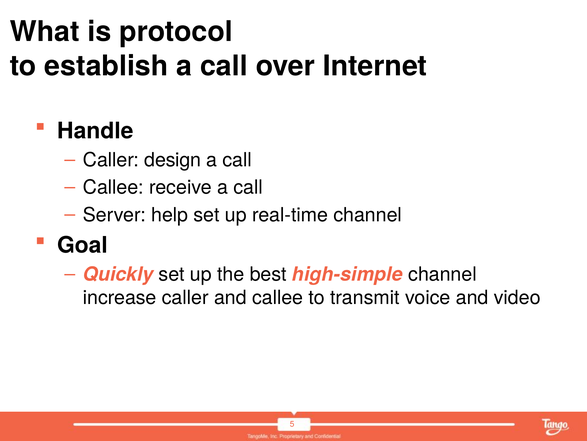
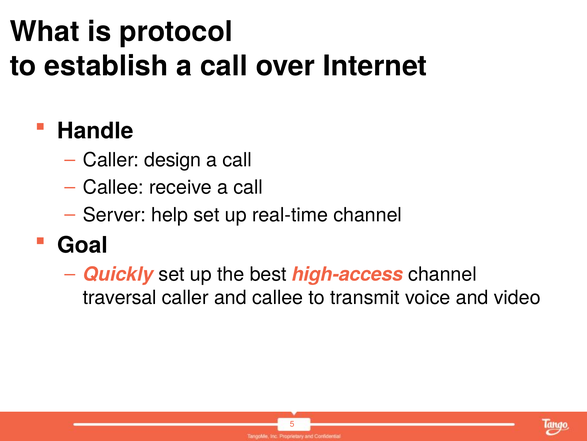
high-simple: high-simple -> high-access
increase: increase -> traversal
